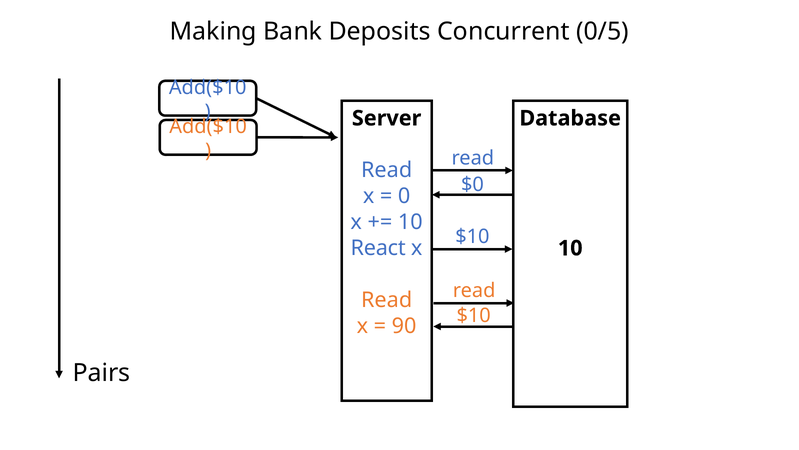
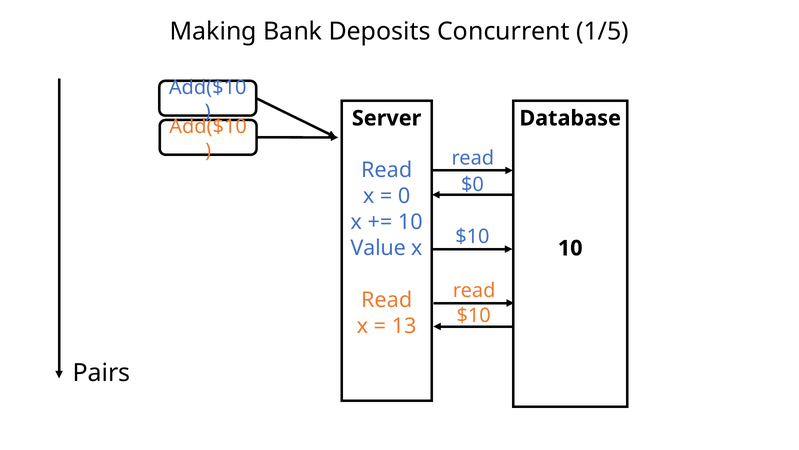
0/5: 0/5 -> 1/5
React: React -> Value
90: 90 -> 13
